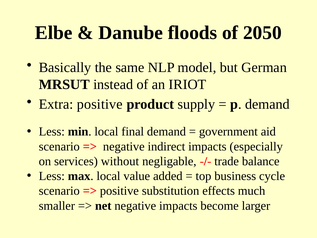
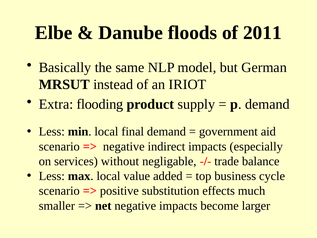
2050: 2050 -> 2011
Extra positive: positive -> flooding
